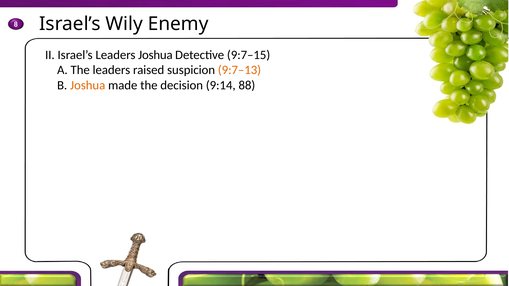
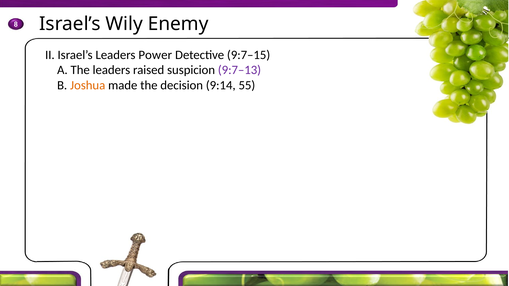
Leaders Joshua: Joshua -> Power
9:7–13 colour: orange -> purple
88: 88 -> 55
